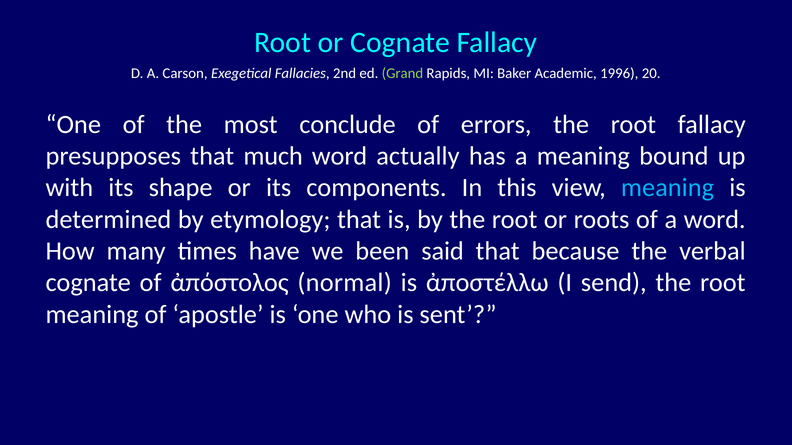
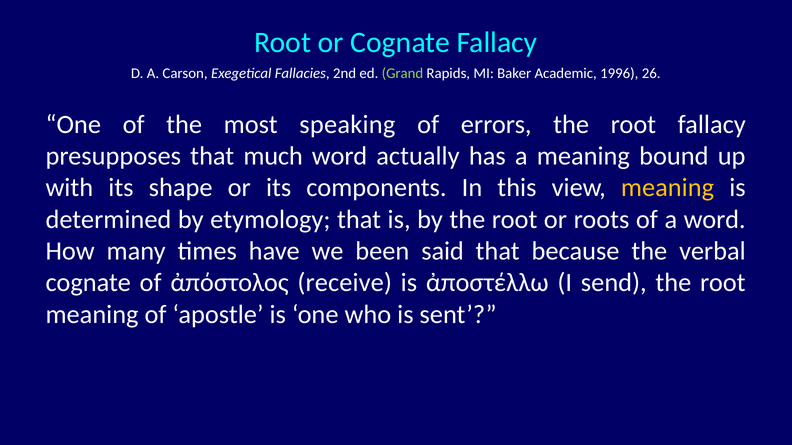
20: 20 -> 26
conclude: conclude -> speaking
meaning at (668, 188) colour: light blue -> yellow
normal: normal -> receive
